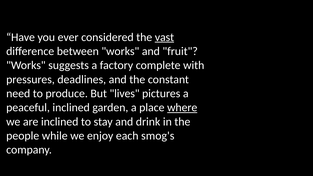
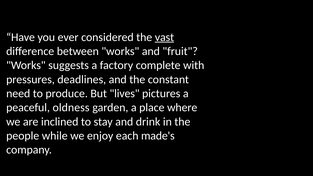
peaceful inclined: inclined -> oldness
where underline: present -> none
smog's: smog's -> made's
